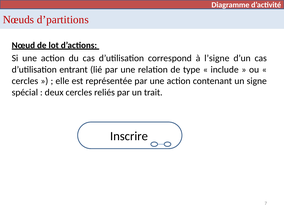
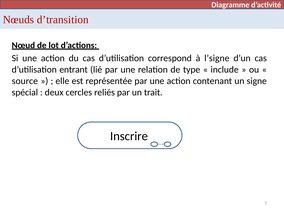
d’partitions: d’partitions -> d’transition
cercles at (25, 81): cercles -> source
